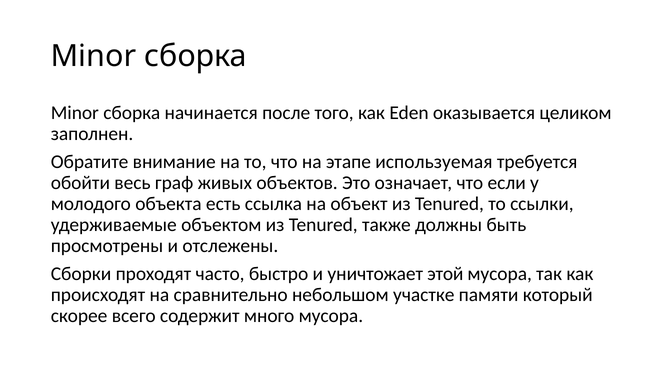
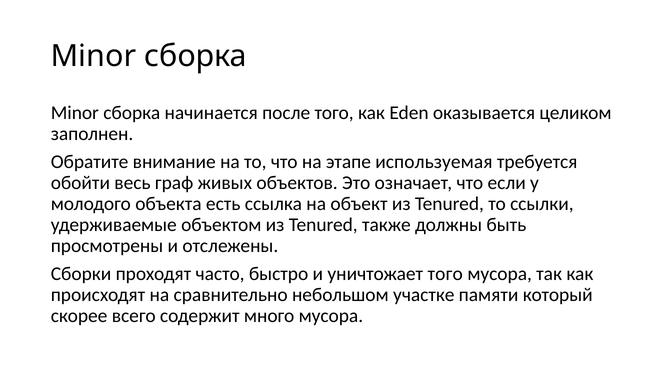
уничтожает этой: этой -> того
